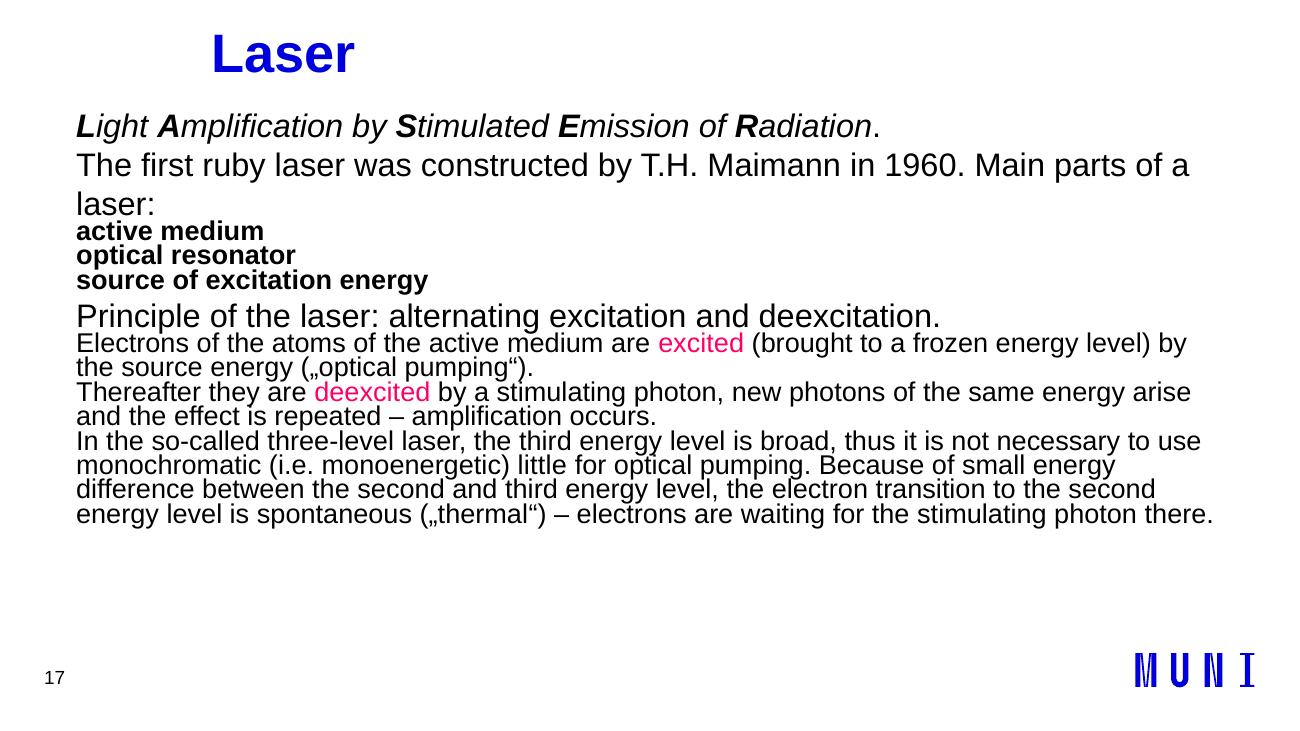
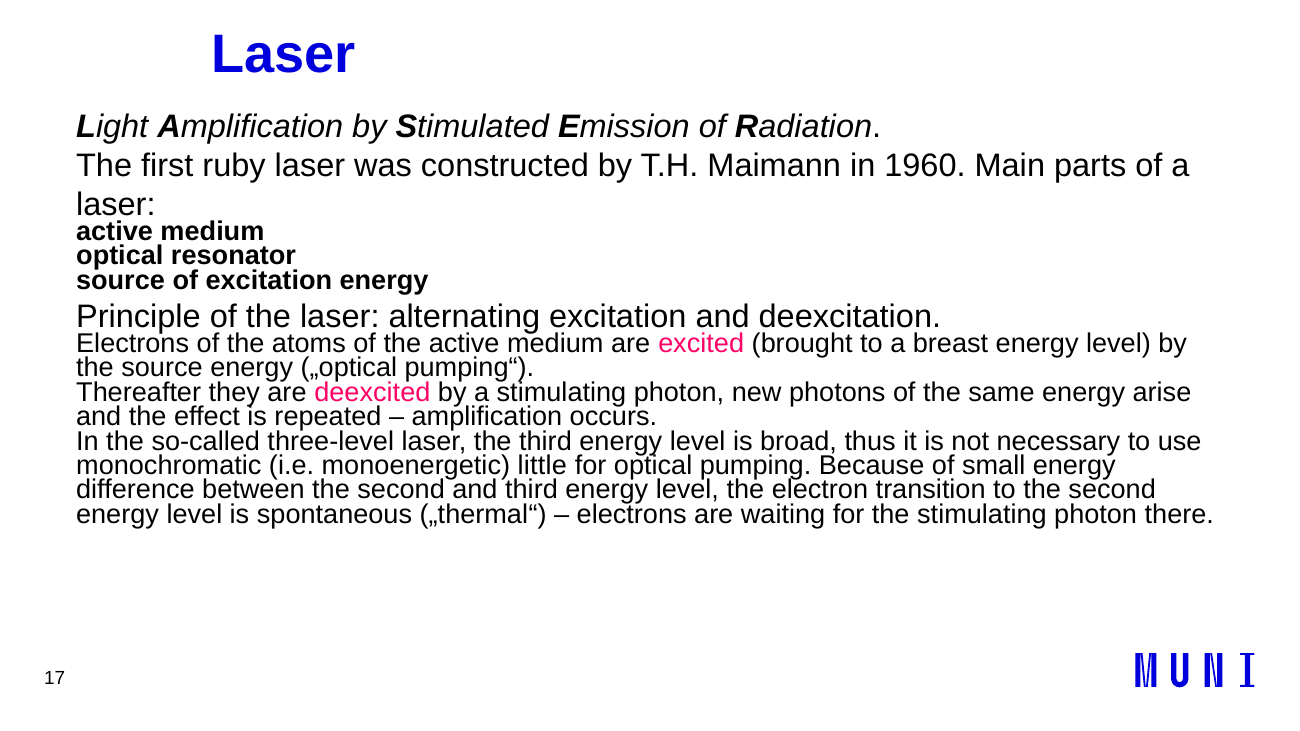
frozen: frozen -> breast
